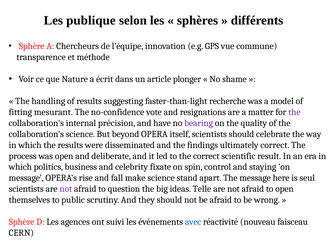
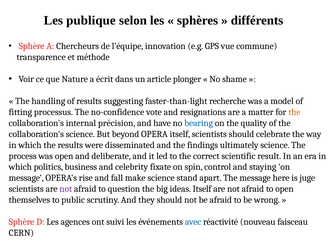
mesurant: mesurant -> processus
the at (294, 112) colour: purple -> orange
bearing colour: purple -> blue
ultimately correct: correct -> science
seul: seul -> juge
ideas Telle: Telle -> Itself
